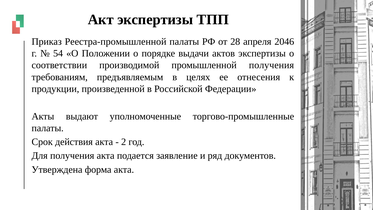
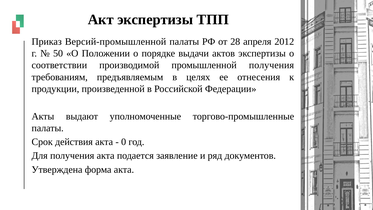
Реестра-промышленной: Реестра-промышленной -> Версий-промышленной
2046: 2046 -> 2012
54: 54 -> 50
2: 2 -> 0
